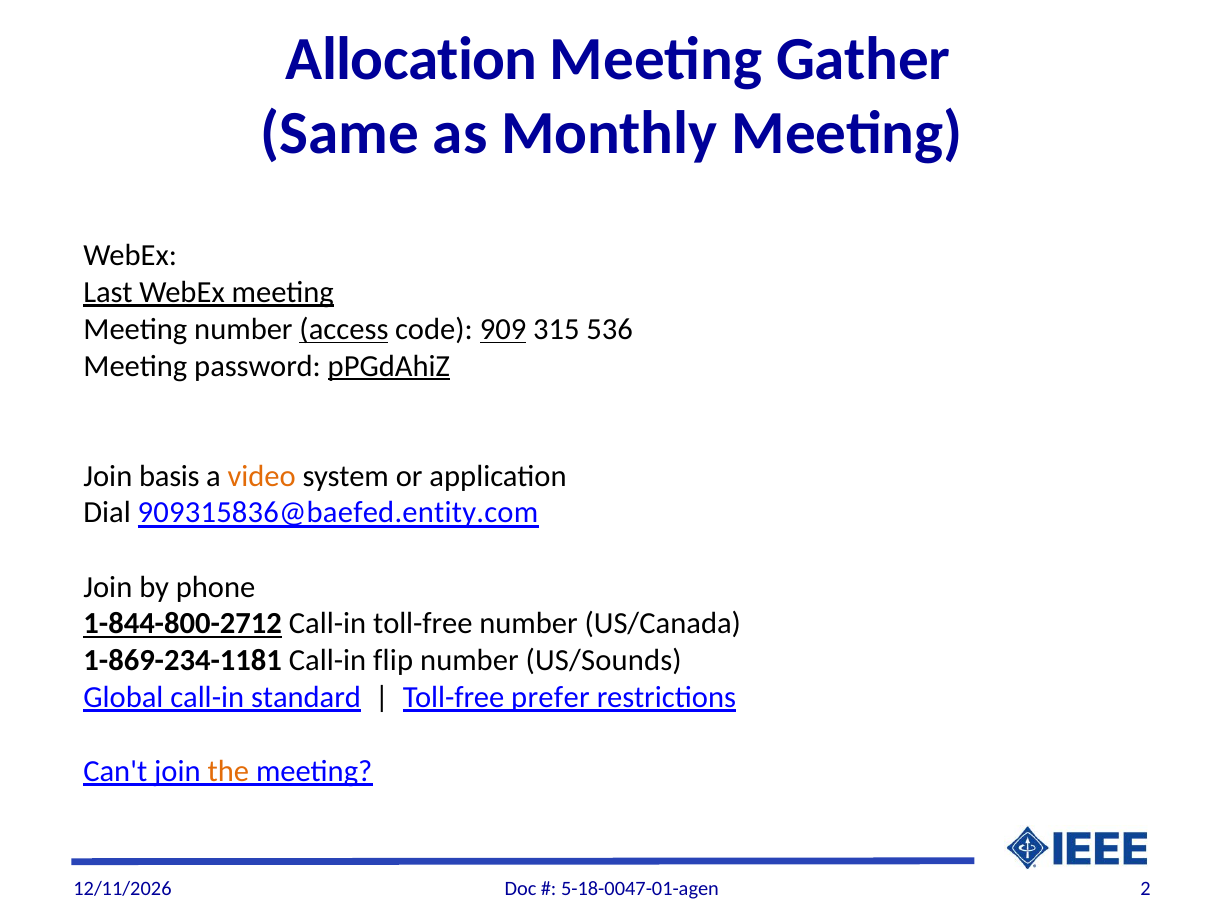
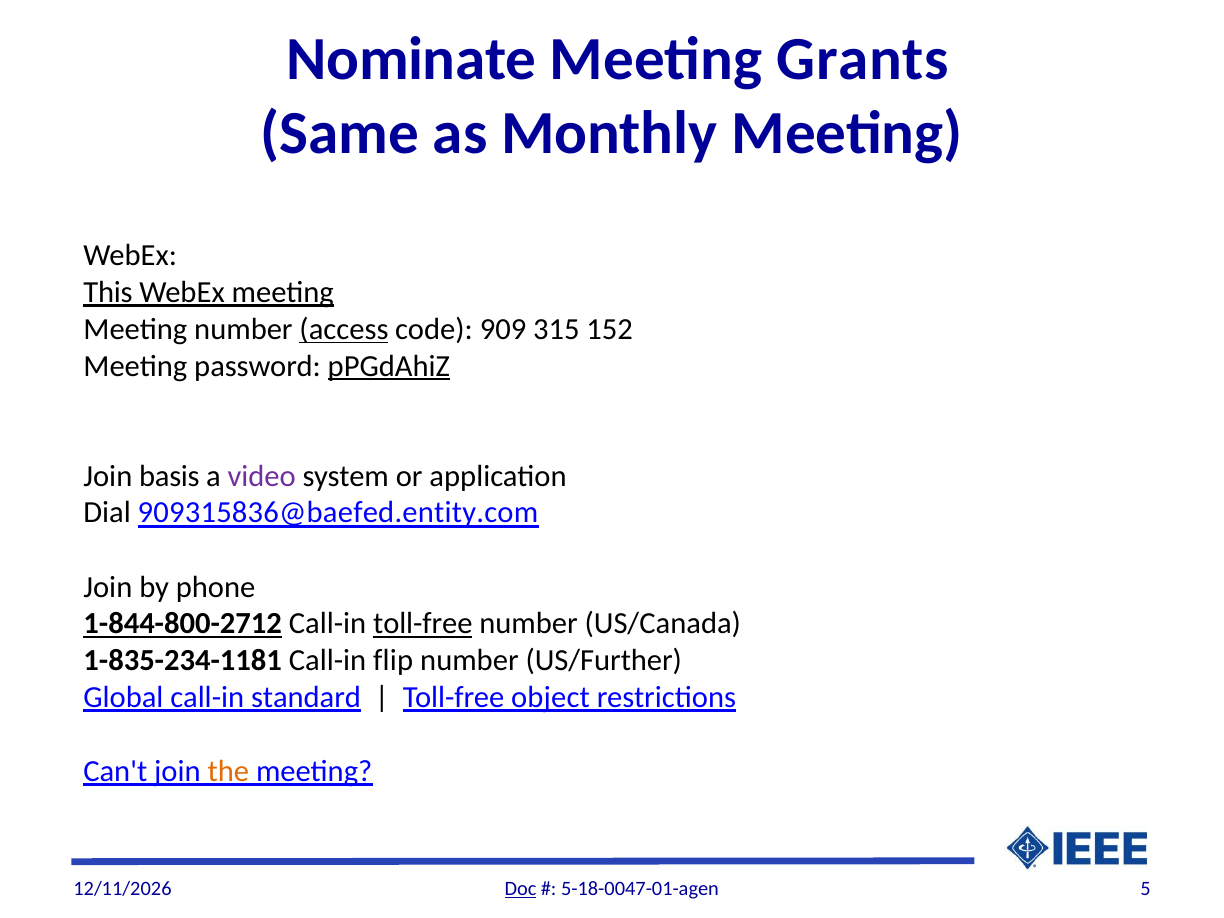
Allocation: Allocation -> Nominate
Gather: Gather -> Grants
Last: Last -> This
909 underline: present -> none
536: 536 -> 152
video colour: orange -> purple
toll-free at (423, 624) underline: none -> present
1-869-234-1181: 1-869-234-1181 -> 1-835-234-1181
US/Sounds: US/Sounds -> US/Further
prefer: prefer -> object
Doc underline: none -> present
2: 2 -> 5
